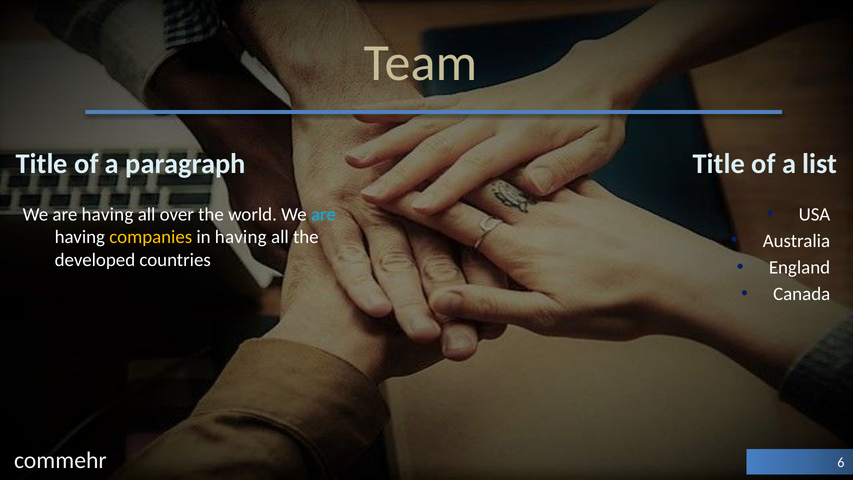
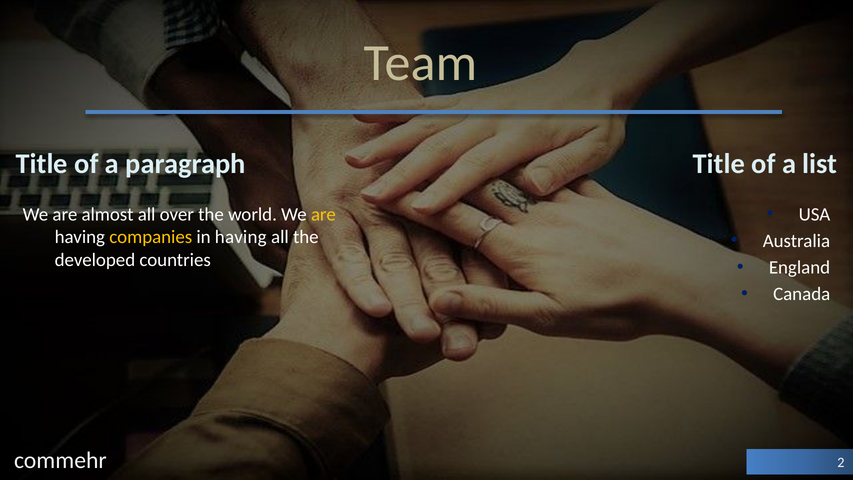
having at (107, 214): having -> almost
are at (323, 214) colour: light blue -> yellow
6: 6 -> 2
